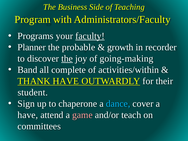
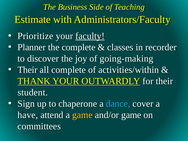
Program: Program -> Estimate
Programs: Programs -> Prioritize
the probable: probable -> complete
growth: growth -> classes
the at (67, 59) underline: present -> none
Band at (27, 70): Band -> Their
THANK HAVE: HAVE -> YOUR
game at (82, 115) colour: pink -> yellow
and/or teach: teach -> game
